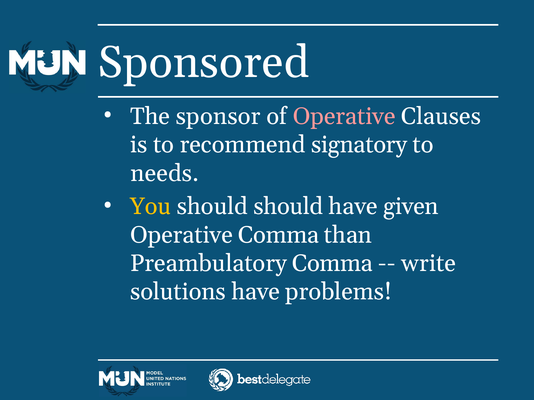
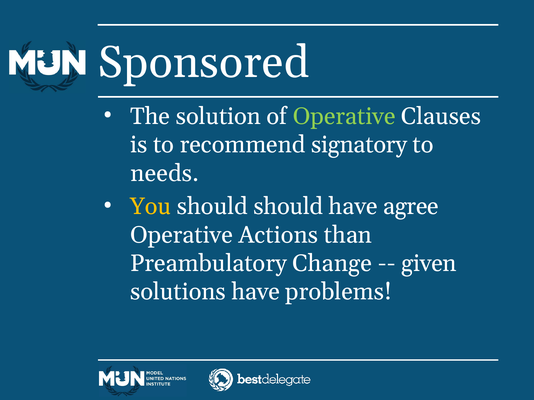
sponsor: sponsor -> solution
Operative at (344, 116) colour: pink -> light green
given: given -> agree
Operative Comma: Comma -> Actions
Preambulatory Comma: Comma -> Change
write: write -> given
